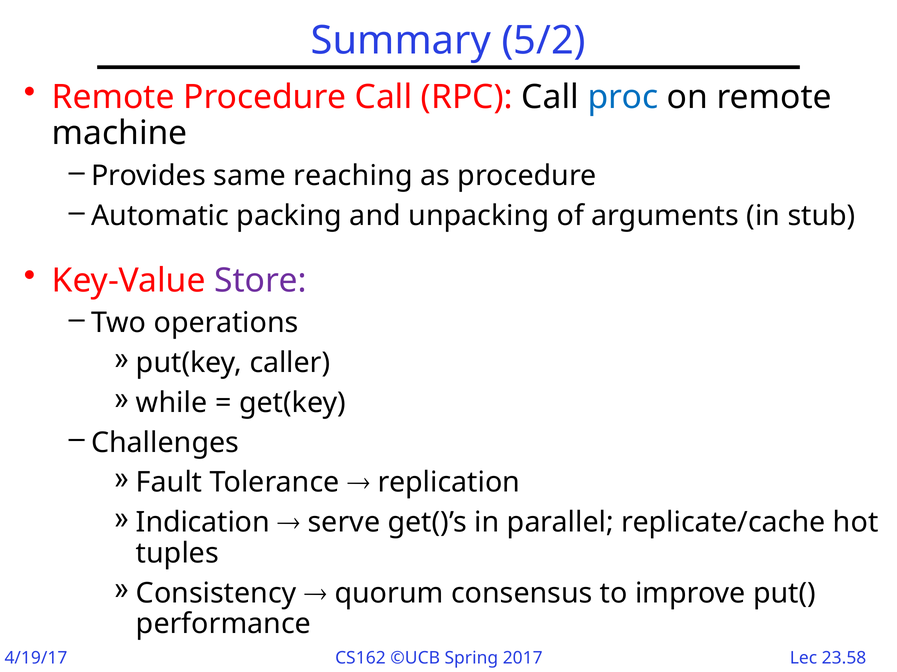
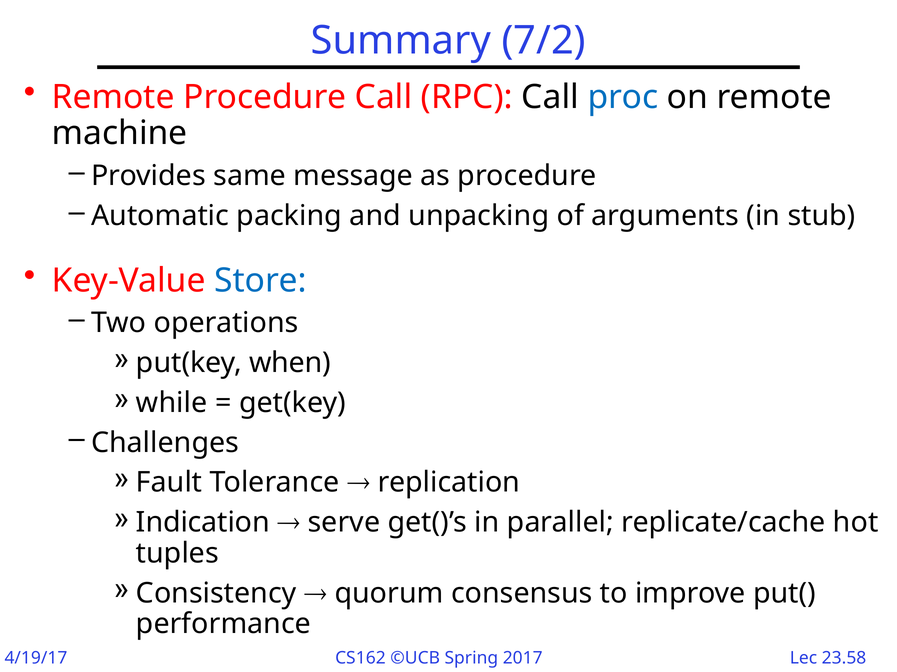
5/2: 5/2 -> 7/2
reaching: reaching -> message
Store colour: purple -> blue
caller: caller -> when
